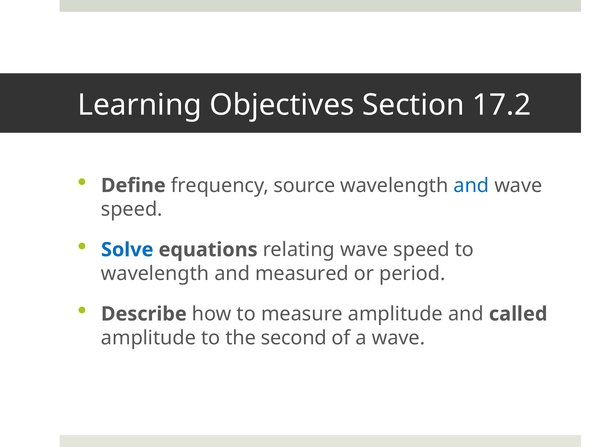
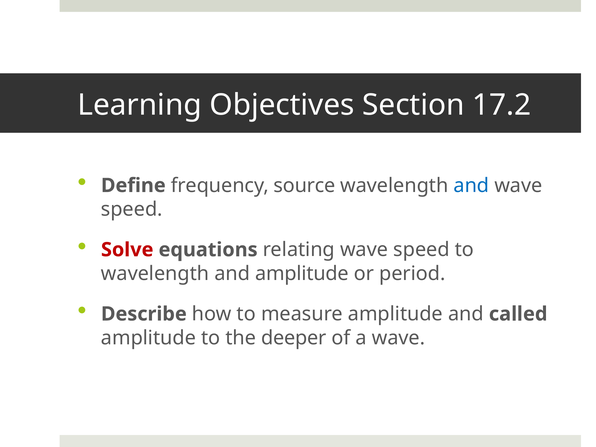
Solve colour: blue -> red
and measured: measured -> amplitude
second: second -> deeper
